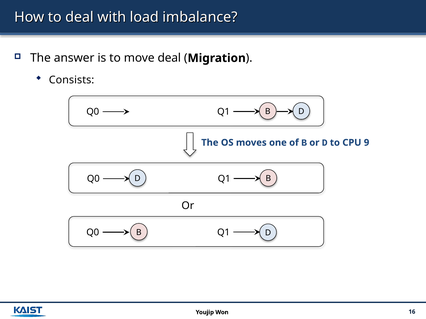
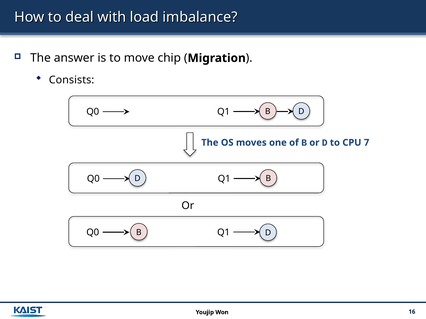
move deal: deal -> chip
9: 9 -> 7
